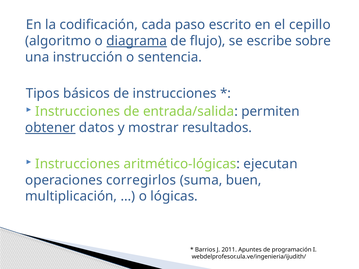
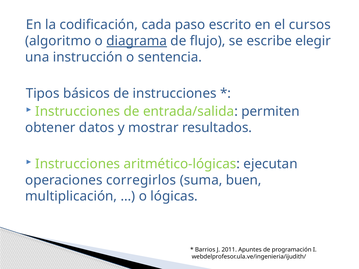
cepillo: cepillo -> cursos
sobre: sobre -> elegir
obtener underline: present -> none
